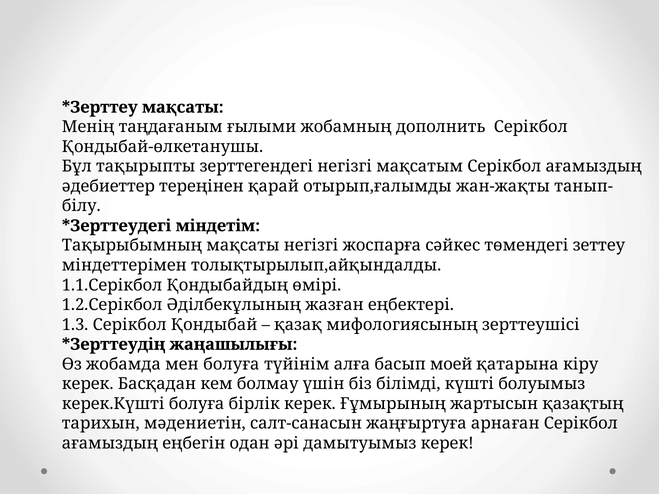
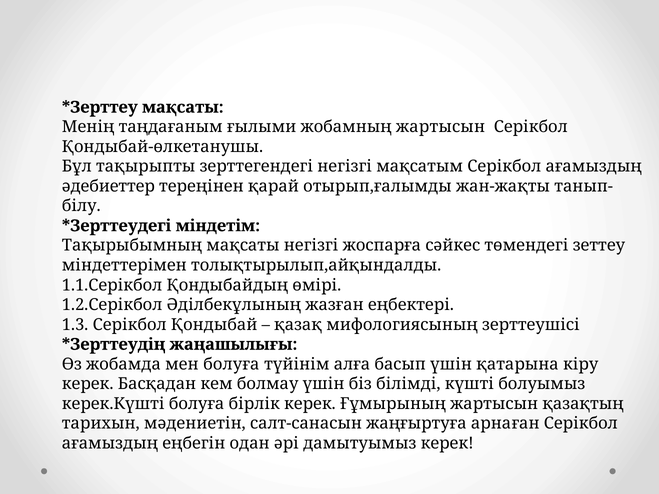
жобамның дополнить: дополнить -> жартысын
басып моей: моей -> үшін
